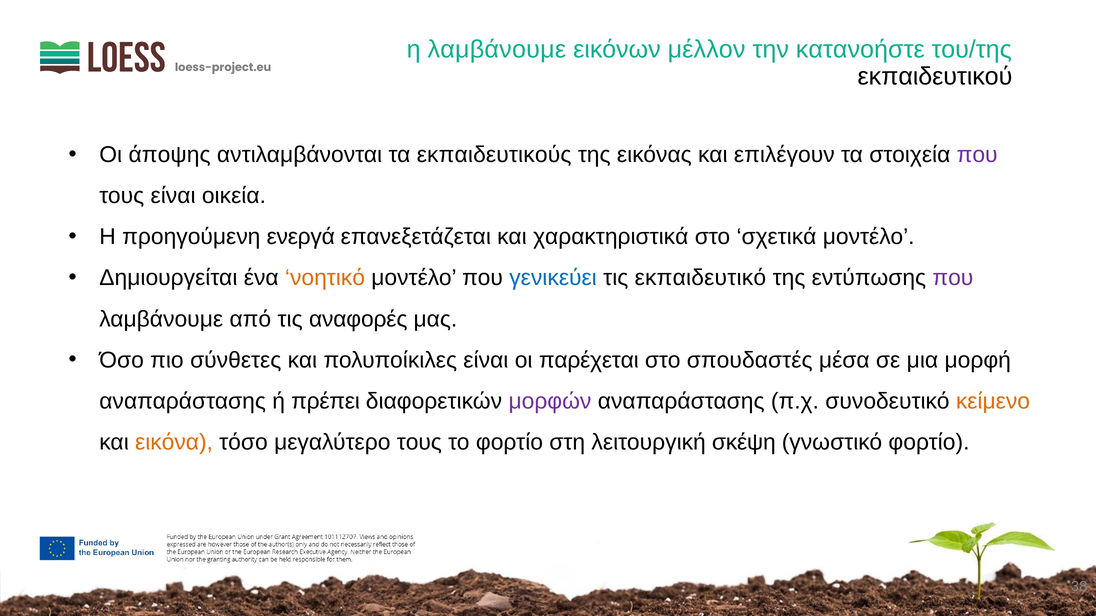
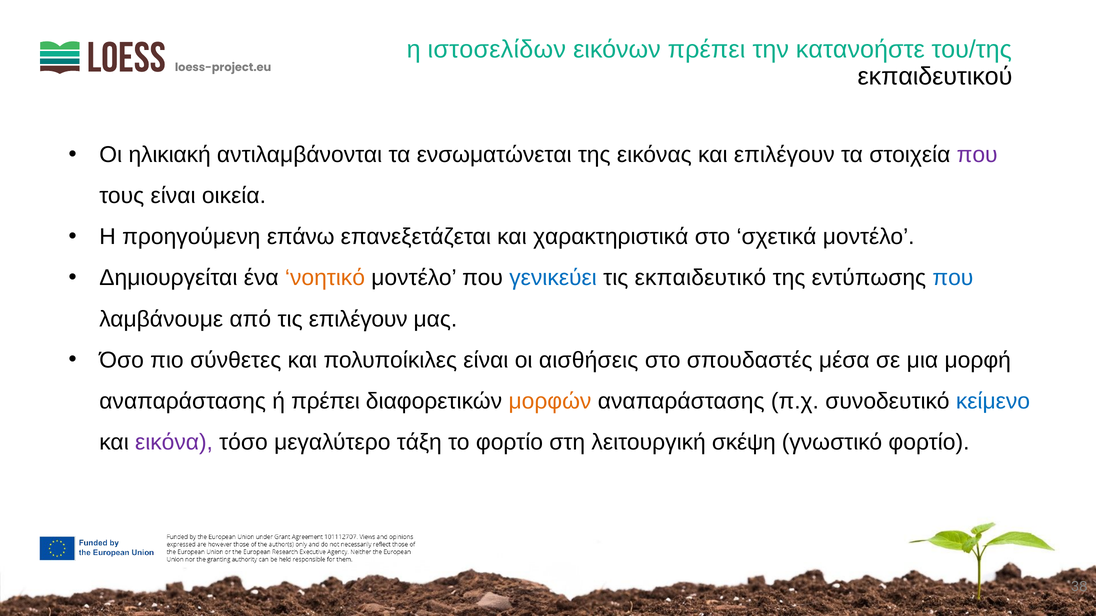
η λαμβάνουμε: λαμβάνουμε -> ιστοσελίδων
εικόνων μέλλον: μέλλον -> πρέπει
άποψης: άποψης -> ηλικιακή
εκπαιδευτικούς: εκπαιδευτικούς -> ενσωματώνεται
ενεργά: ενεργά -> επάνω
που at (953, 278) colour: purple -> blue
τις αναφορές: αναφορές -> επιλέγουν
παρέχεται: παρέχεται -> αισθήσεις
μορφών colour: purple -> orange
κείμενο colour: orange -> blue
εικόνα colour: orange -> purple
μεγαλύτερο τους: τους -> τάξη
